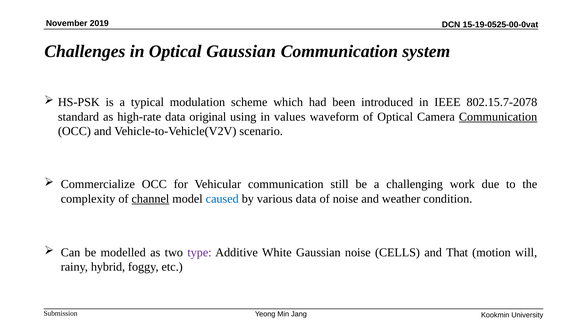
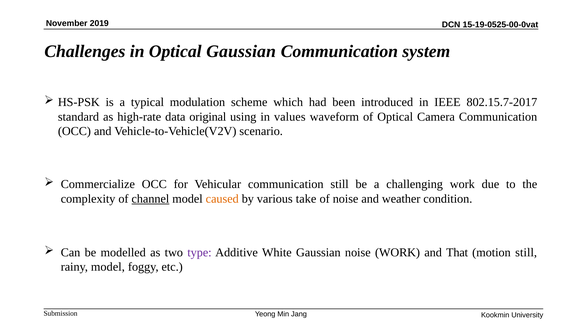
802.15.7-2078: 802.15.7-2078 -> 802.15.7-2017
Communication at (498, 117) underline: present -> none
caused colour: blue -> orange
various data: data -> take
noise CELLS: CELLS -> WORK
motion will: will -> still
rainy hybrid: hybrid -> model
